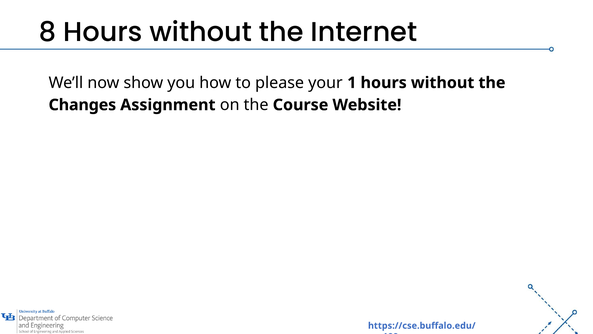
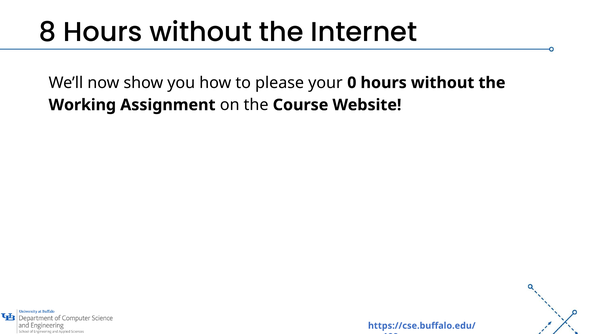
1: 1 -> 0
Changes: Changes -> Working
